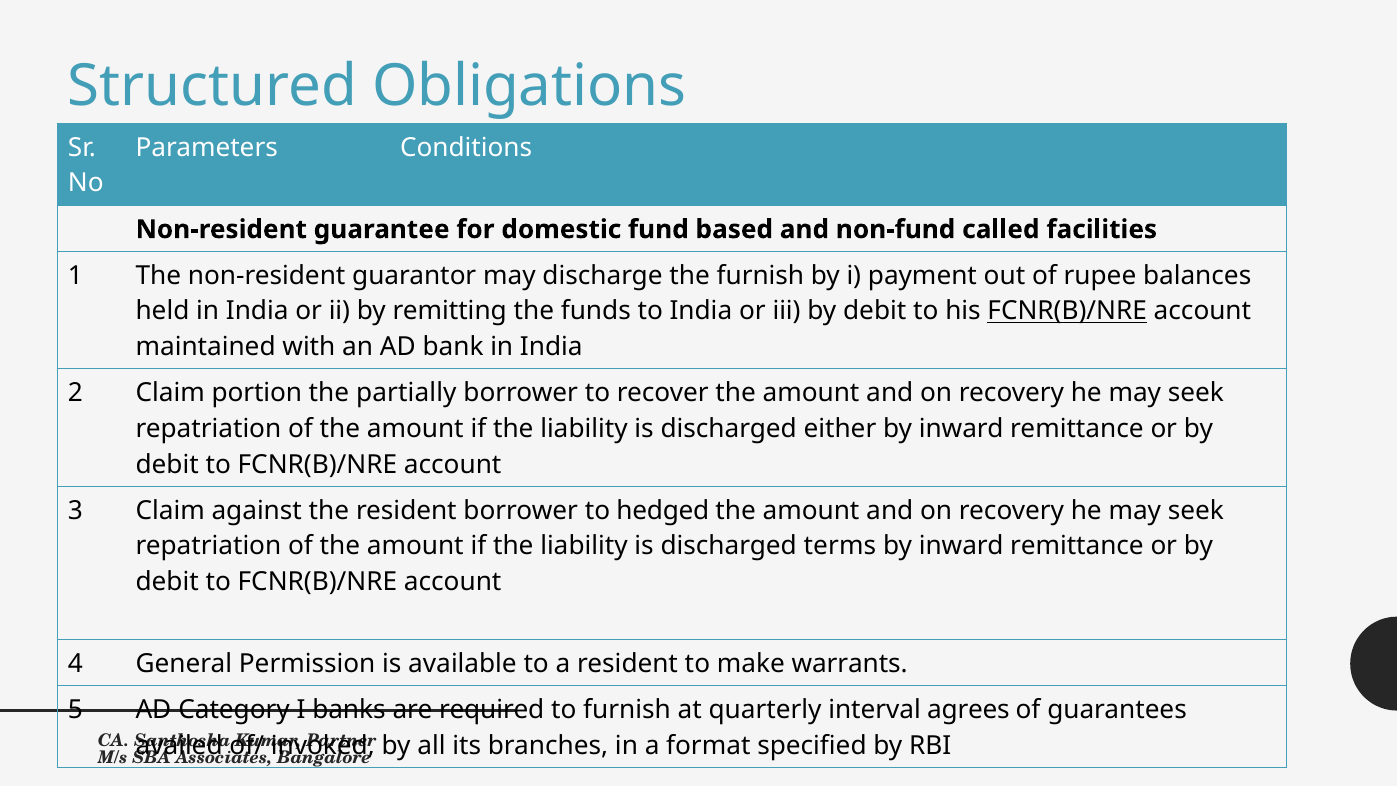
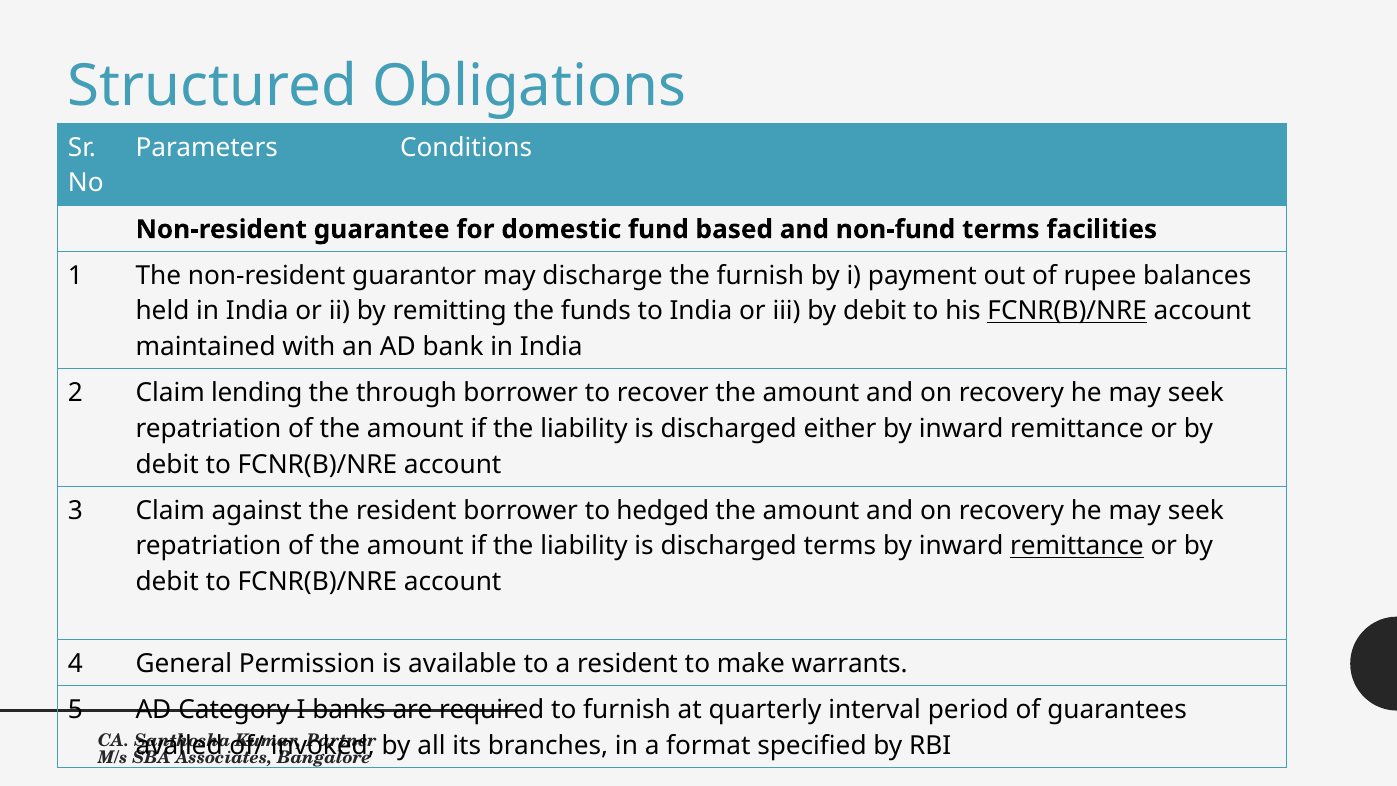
non-fund called: called -> terms
portion: portion -> lending
partially: partially -> through
remittance at (1077, 546) underline: none -> present
agrees: agrees -> period
